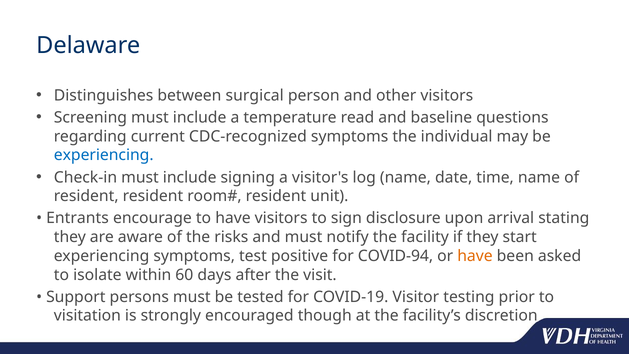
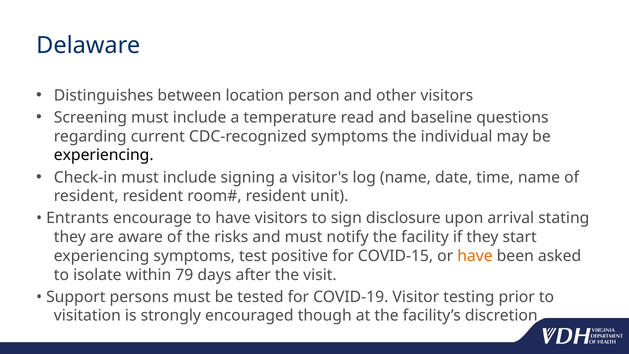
surgical: surgical -> location
experiencing at (104, 155) colour: blue -> black
COVID-94: COVID-94 -> COVID-15
60: 60 -> 79
